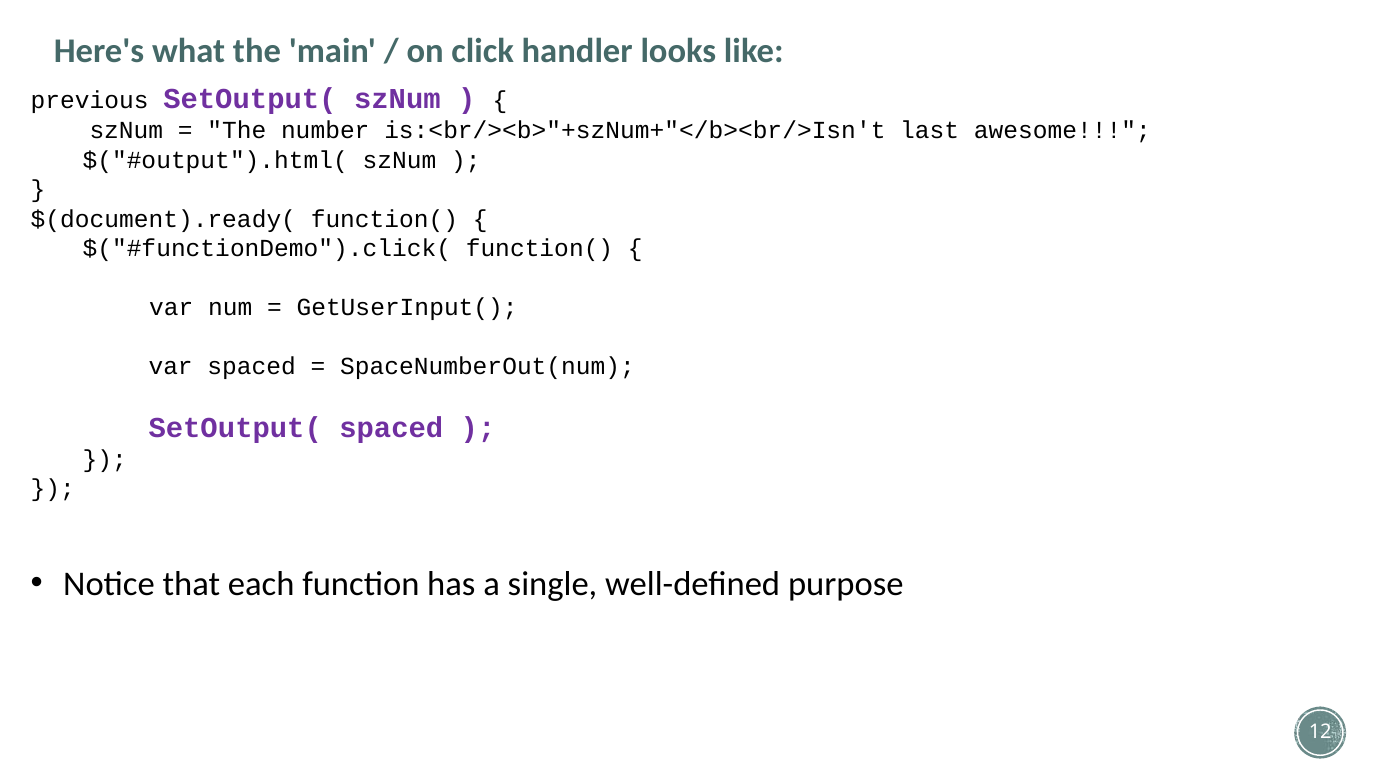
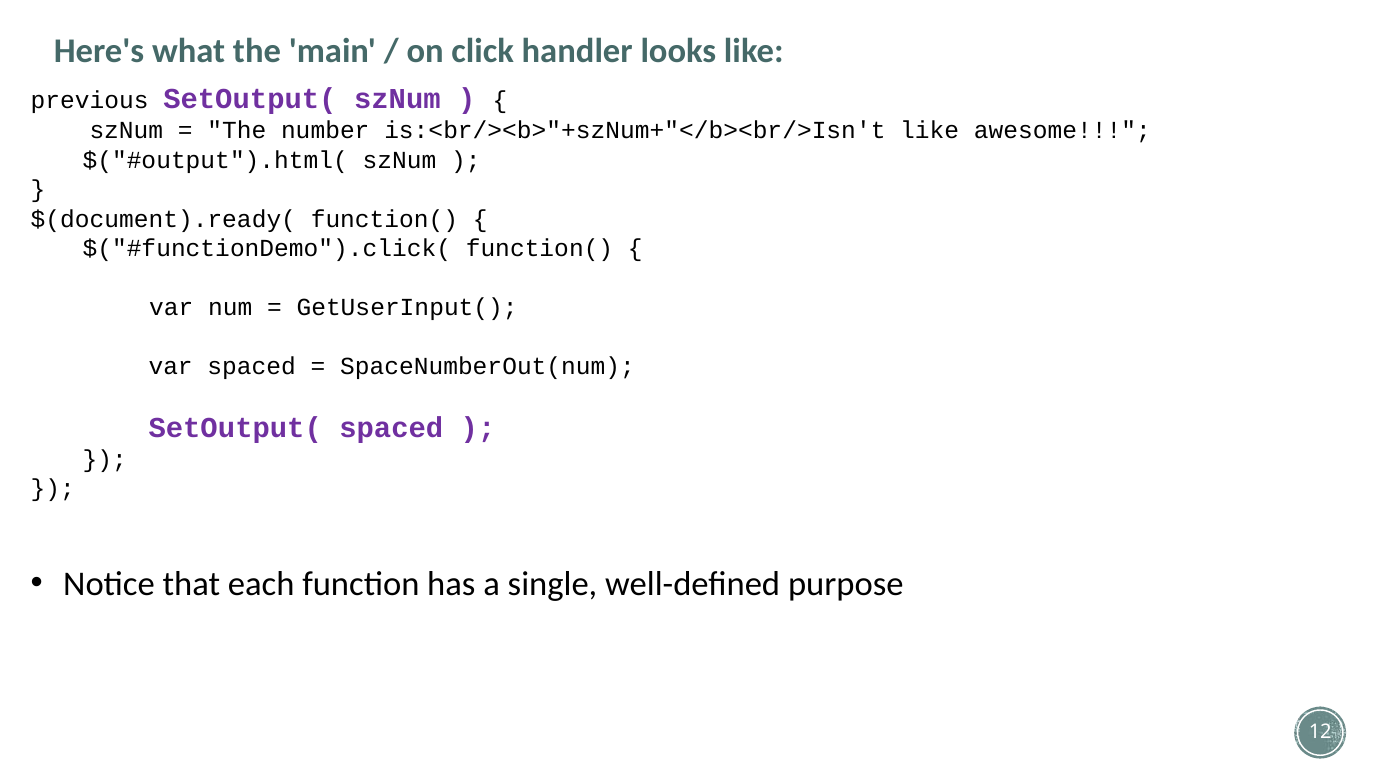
is:<br/><b>"+szNum+"</b><br/>Isn't last: last -> like
